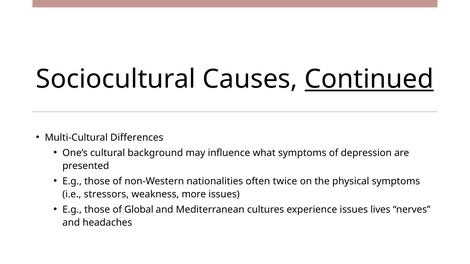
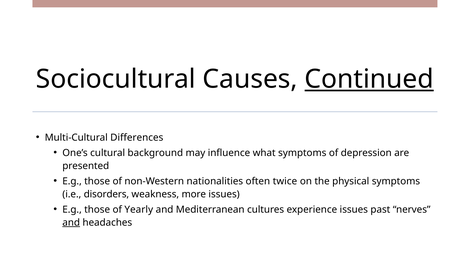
stressors: stressors -> disorders
Global: Global -> Yearly
lives: lives -> past
and at (71, 223) underline: none -> present
